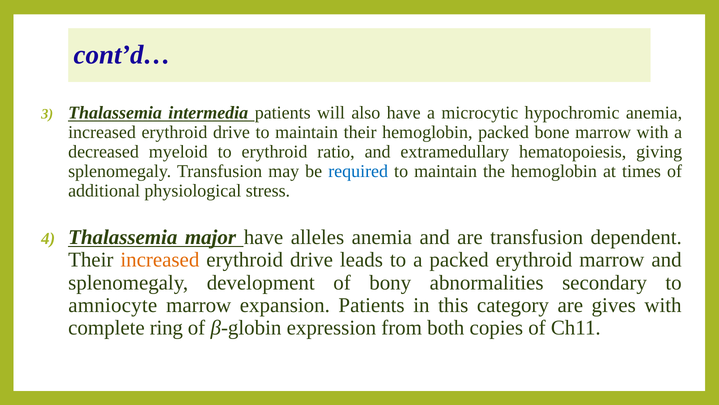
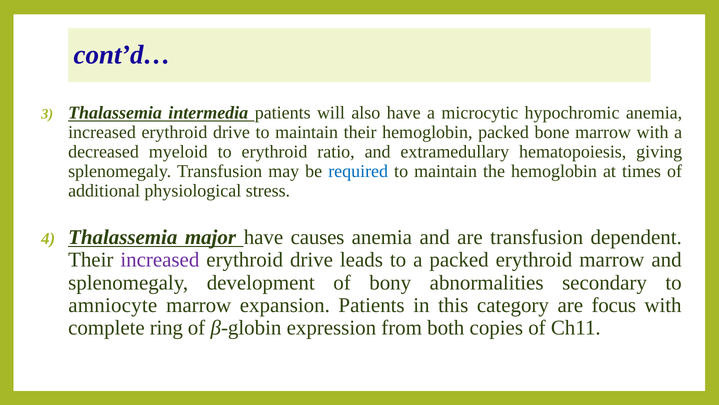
alleles: alleles -> causes
increased at (160, 260) colour: orange -> purple
gives: gives -> focus
